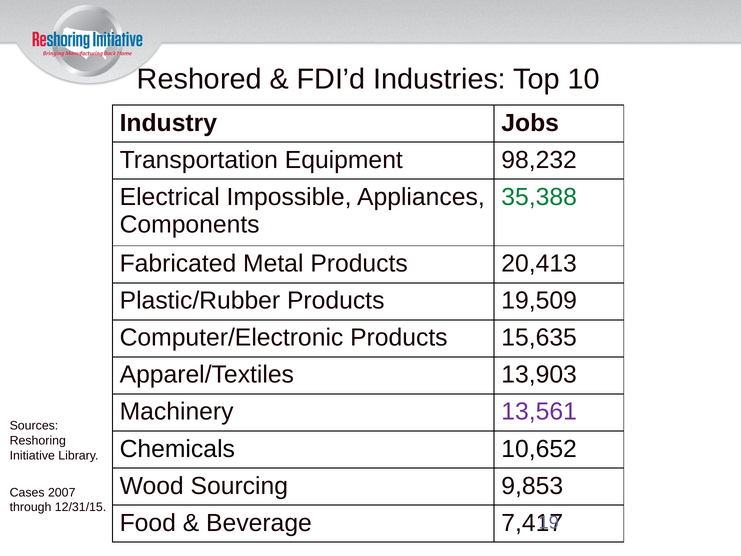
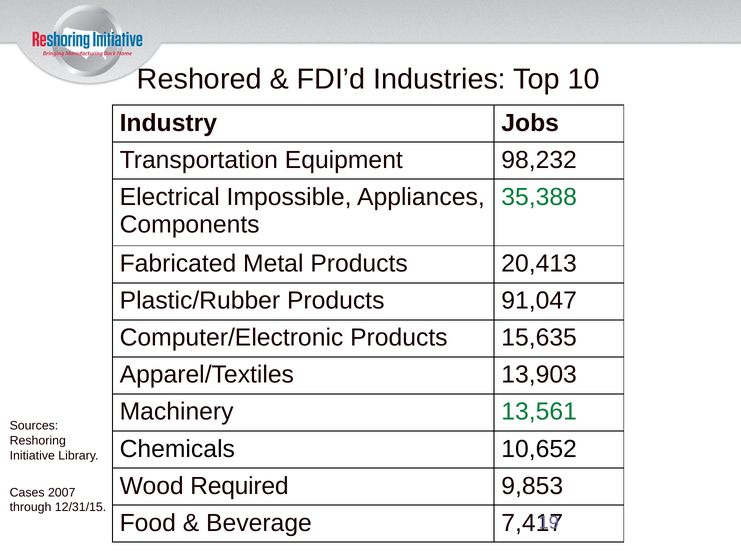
19,509: 19,509 -> 91,047
13,561 colour: purple -> green
Sourcing: Sourcing -> Required
